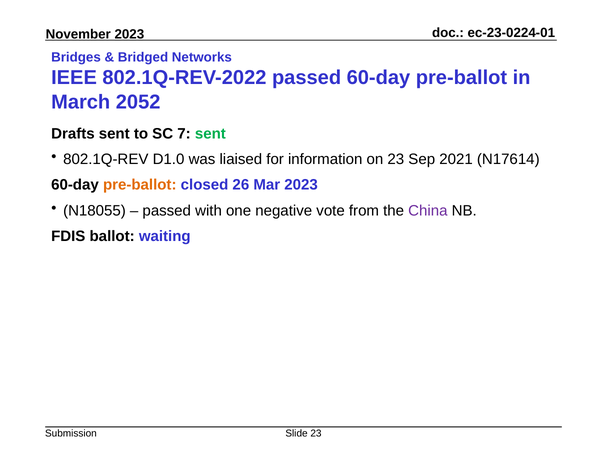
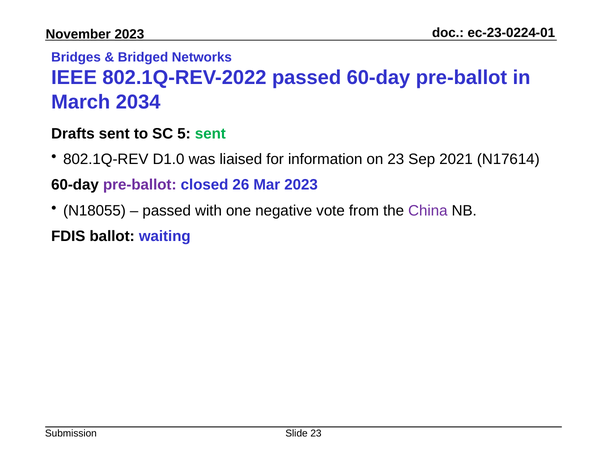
2052: 2052 -> 2034
7: 7 -> 5
pre-ballot at (140, 185) colour: orange -> purple
